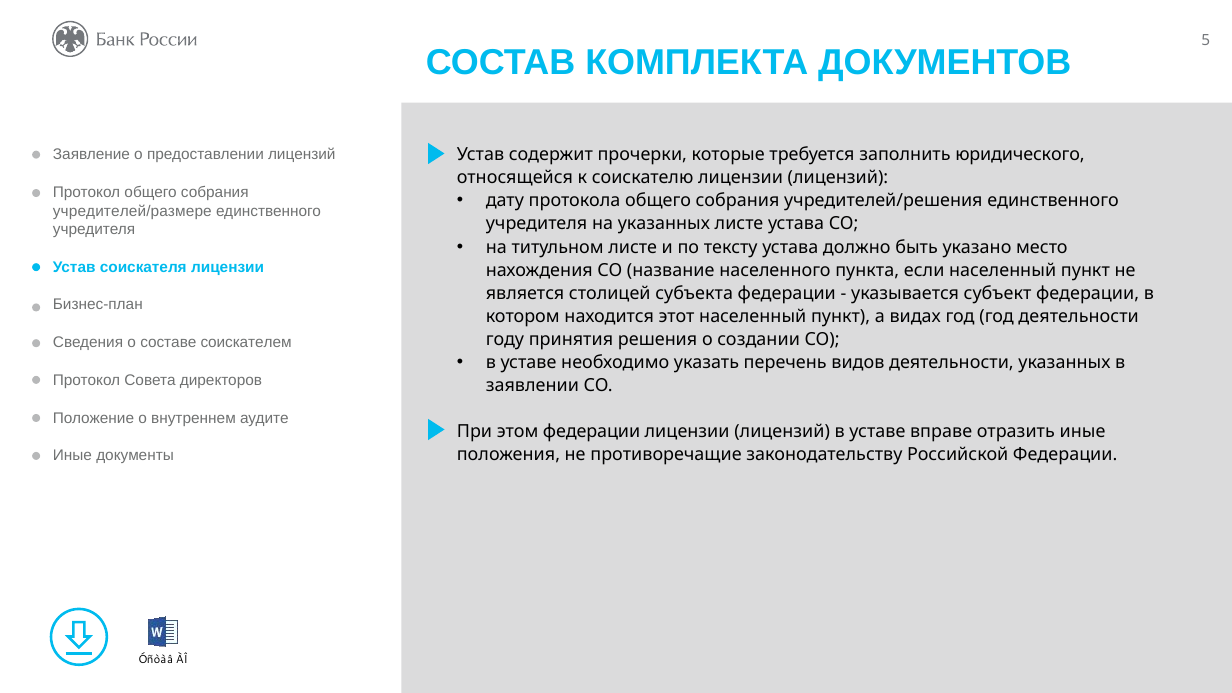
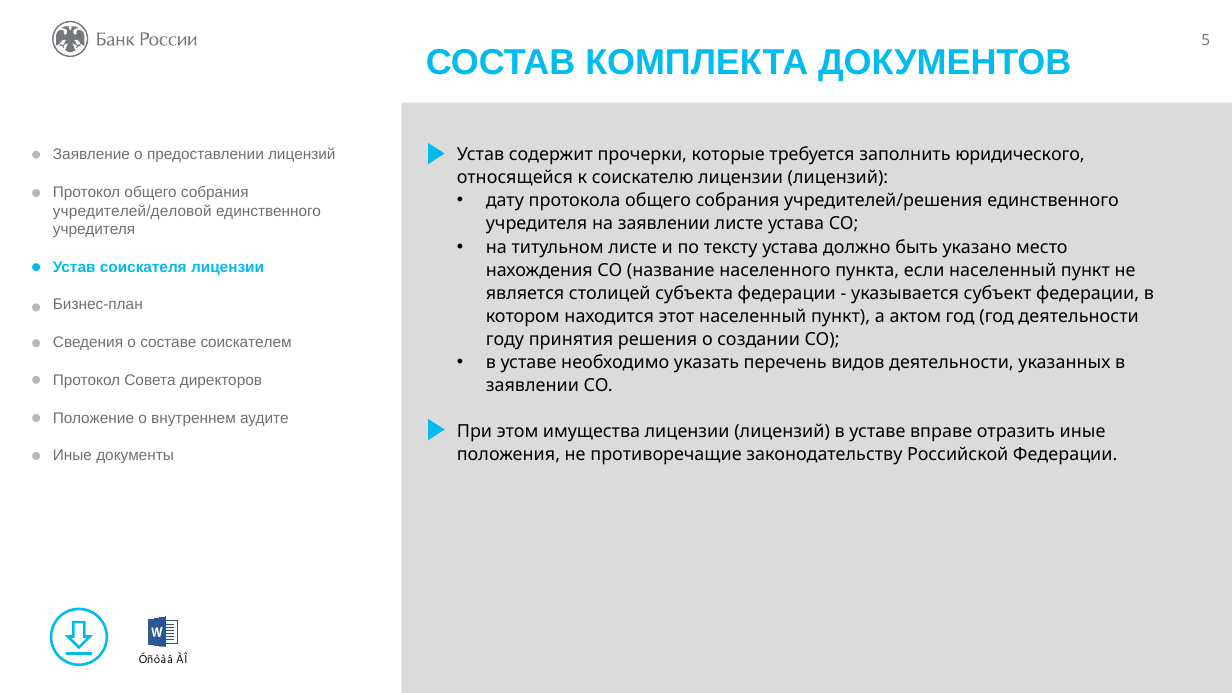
учредителей/размере: учредителей/размере -> учредителей/деловой
на указанных: указанных -> заявлении
видах: видах -> актом
этом федерации: федерации -> имущества
